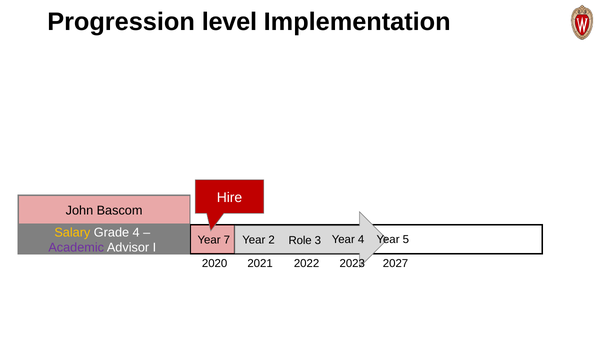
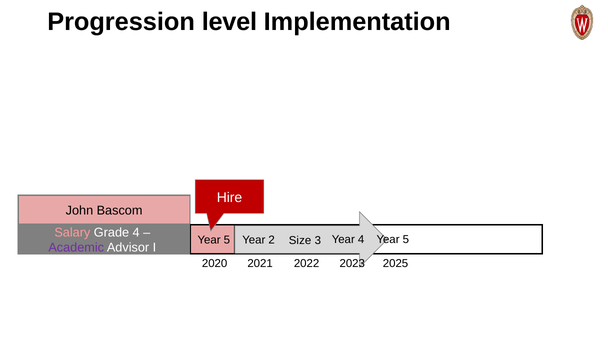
Salary colour: yellow -> pink
7 at (227, 240): 7 -> 5
Role: Role -> Size
2027: 2027 -> 2025
